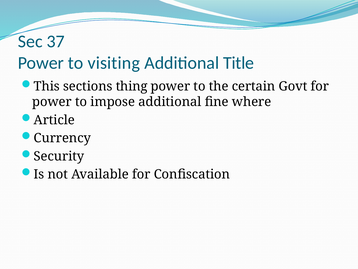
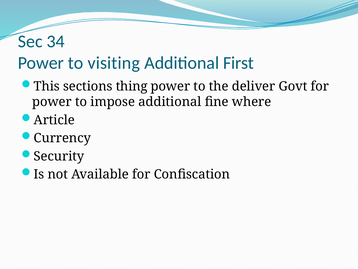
37: 37 -> 34
Title: Title -> First
certain: certain -> deliver
